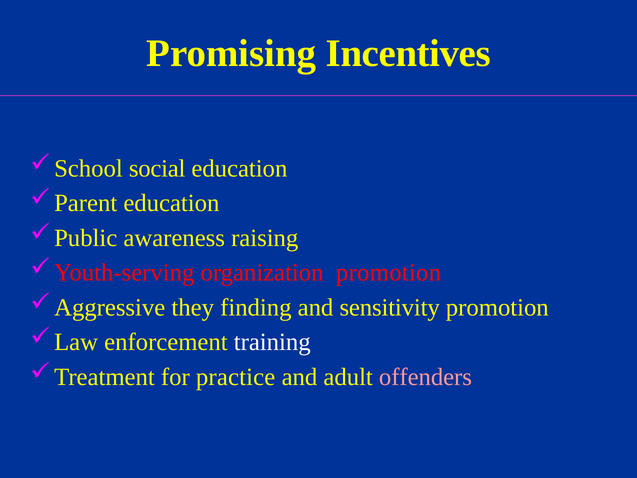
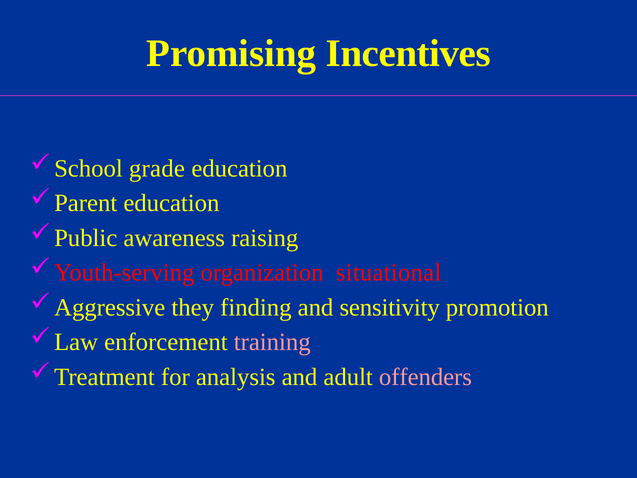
social: social -> grade
organization promotion: promotion -> situational
training colour: white -> pink
practice: practice -> analysis
